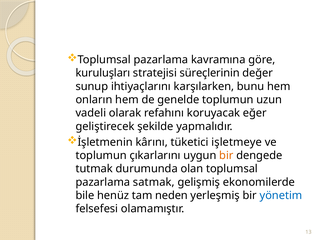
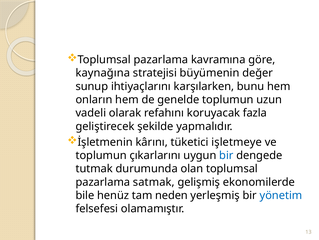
kuruluşları: kuruluşları -> kaynağına
süreçlerinin: süreçlerinin -> büyümenin
eğer: eğer -> fazla
bir at (226, 155) colour: orange -> blue
